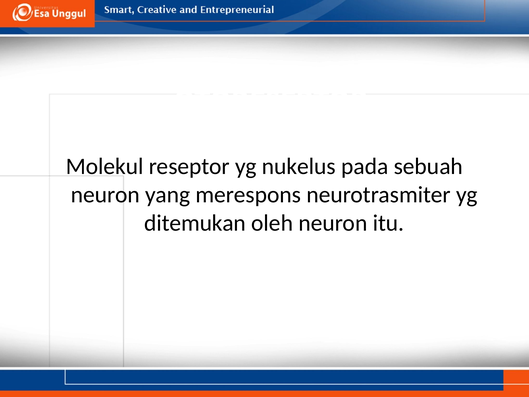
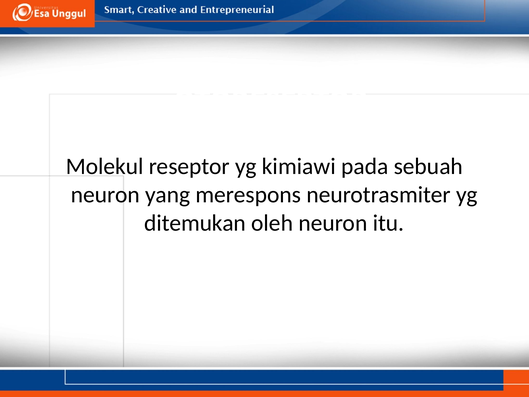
nukelus: nukelus -> kimiawi
